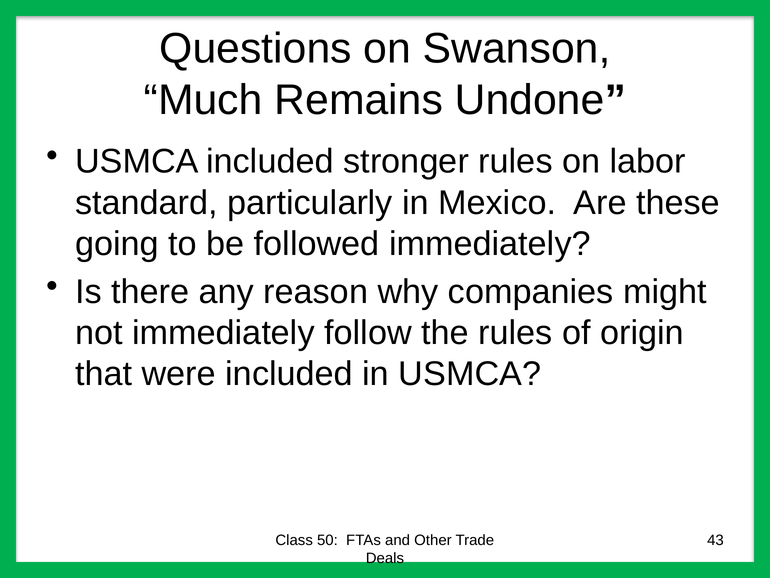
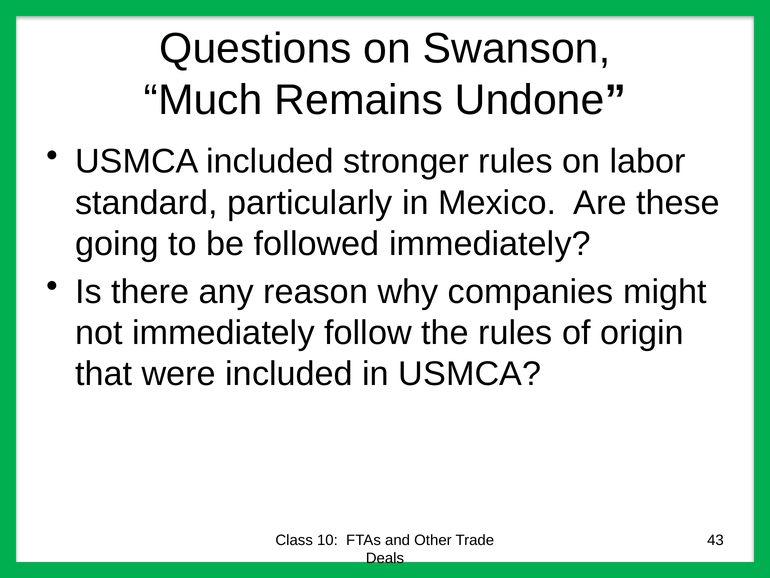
50: 50 -> 10
